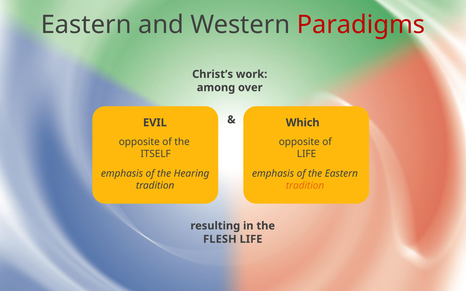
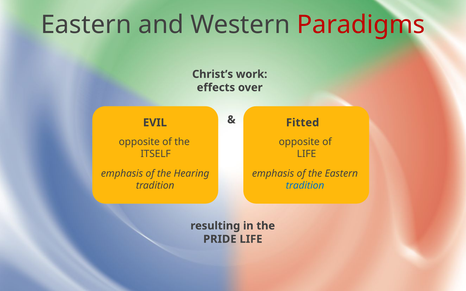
among: among -> effects
Which: Which -> Fitted
tradition at (305, 186) colour: orange -> blue
FLESH: FLESH -> PRIDE
